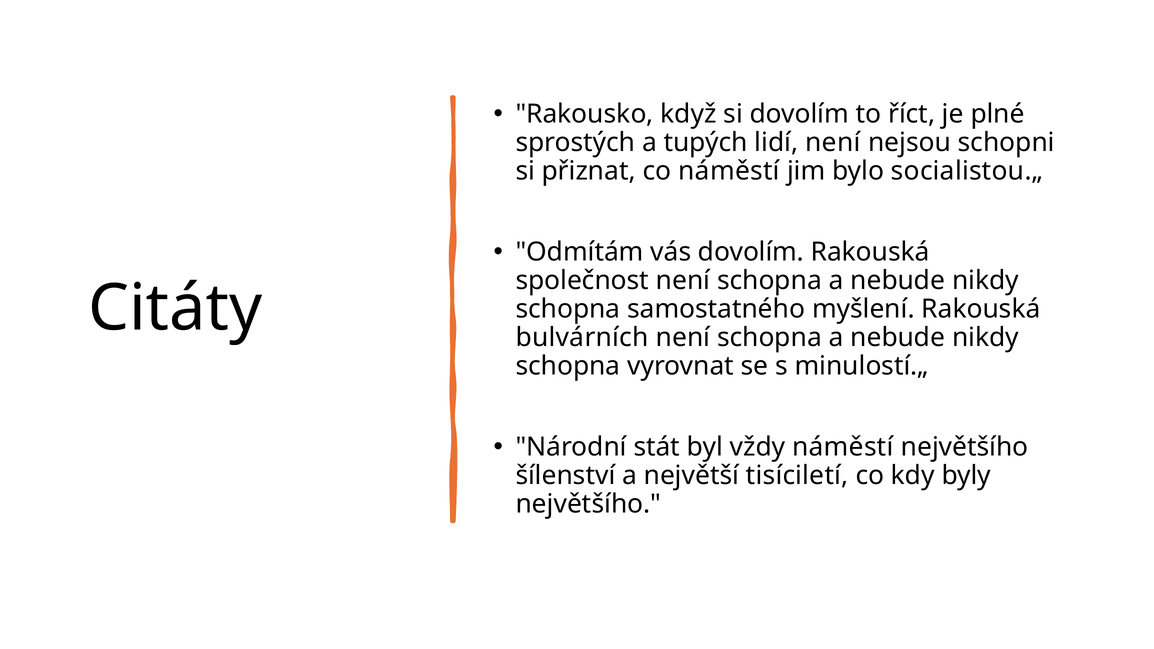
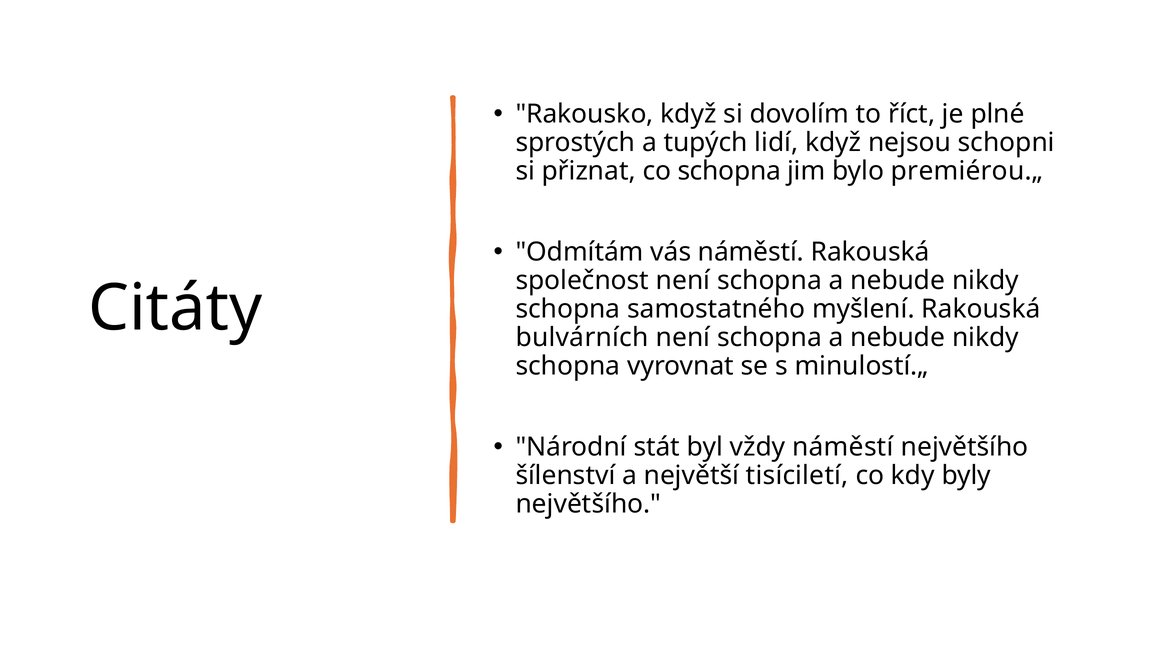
lidí není: není -> když
co náměstí: náměstí -> schopna
socialistou.„: socialistou.„ -> premiérou.„
vás dovolím: dovolím -> náměstí
